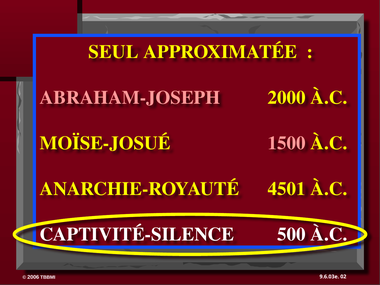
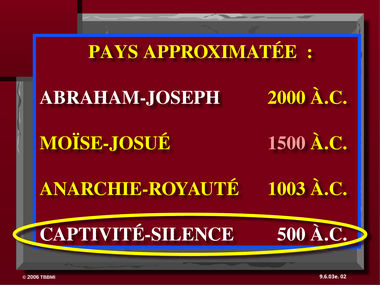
SEUL: SEUL -> PAYS
ABRAHAM-JOSEPH colour: pink -> white
4501: 4501 -> 1003
